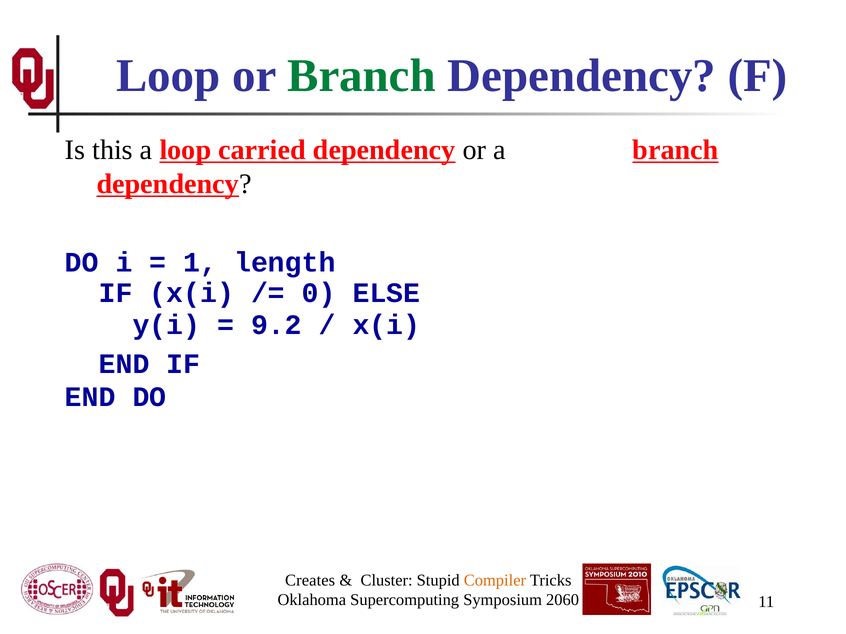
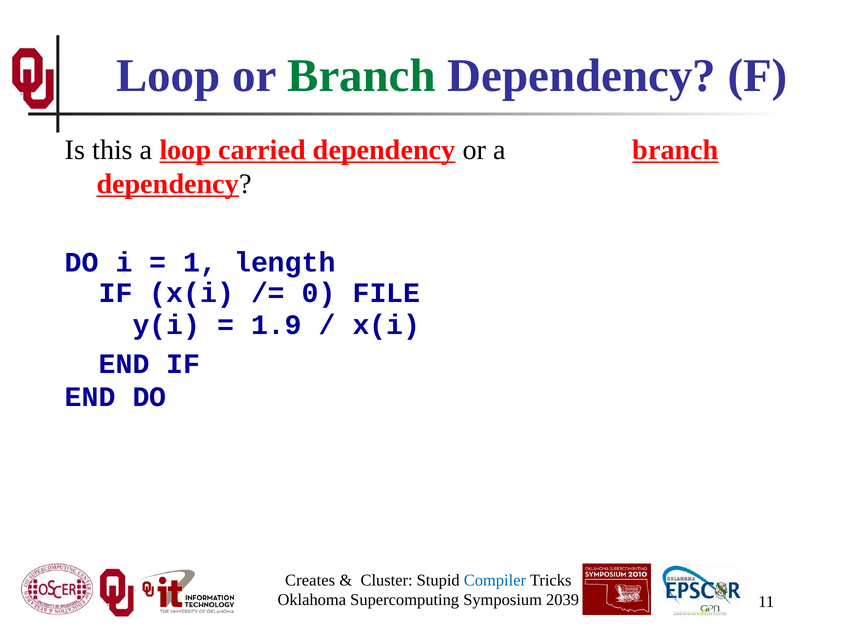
ELSE: ELSE -> FILE
9.2: 9.2 -> 1.9
Compiler colour: orange -> blue
2060: 2060 -> 2039
